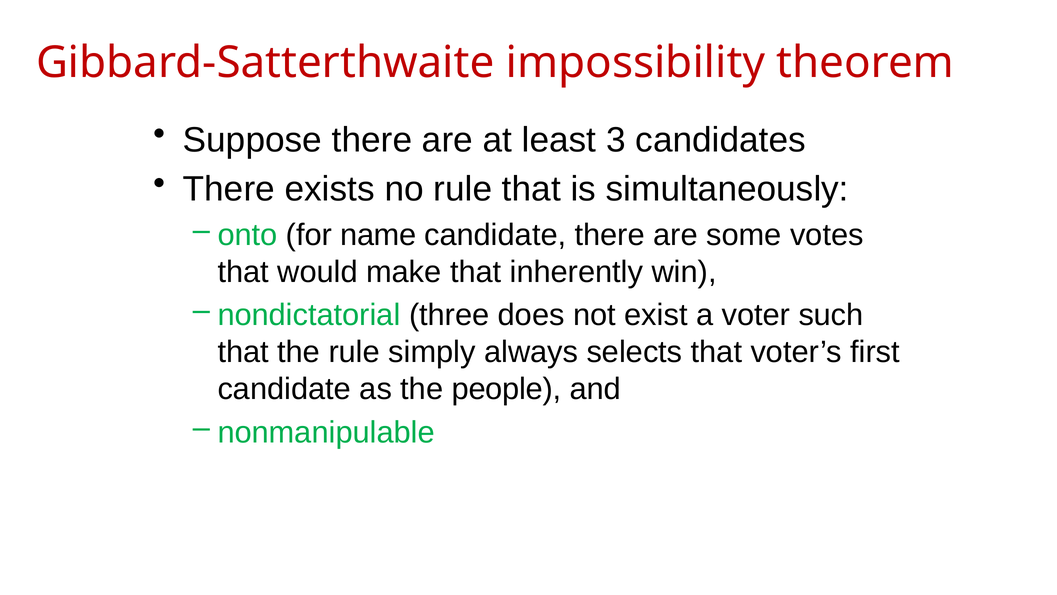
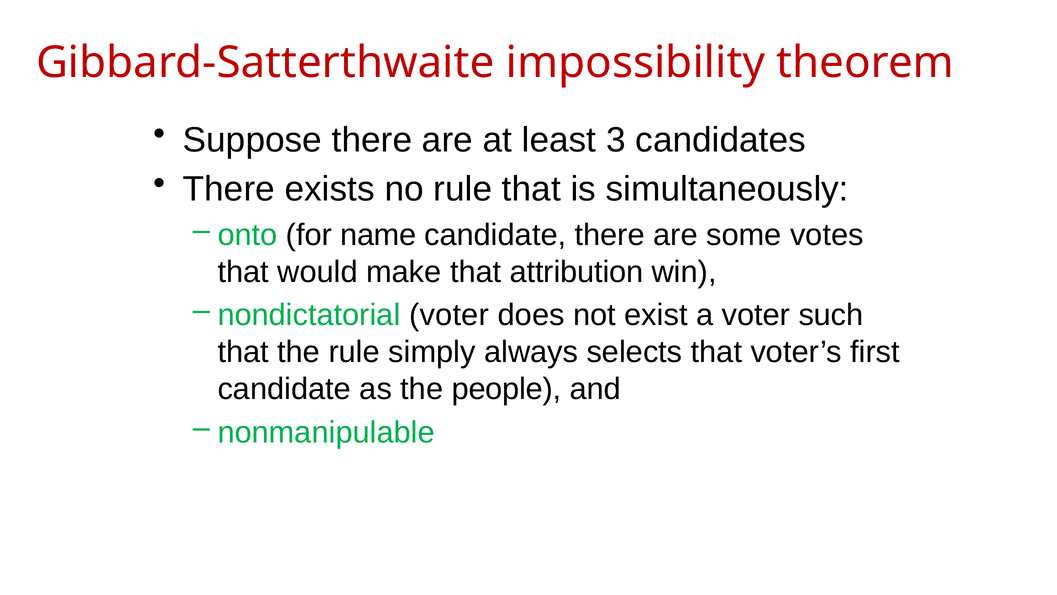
inherently: inherently -> attribution
nondictatorial three: three -> voter
